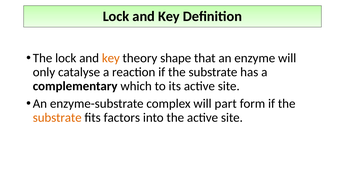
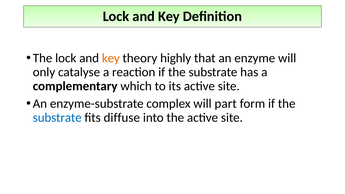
shape: shape -> highly
substrate at (57, 118) colour: orange -> blue
factors: factors -> diffuse
